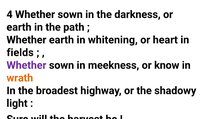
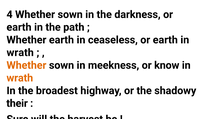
whitening: whitening -> ceaseless
heart at (165, 40): heart -> earth
fields at (20, 52): fields -> wrath
Whether at (26, 65) colour: purple -> orange
light: light -> their
